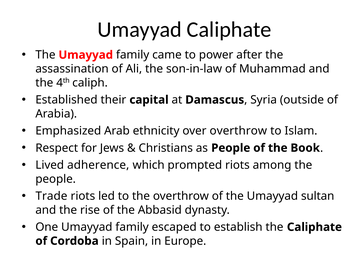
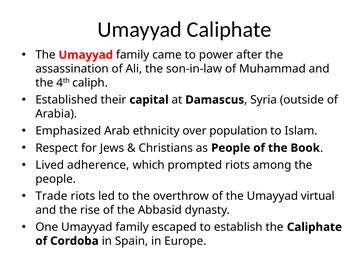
over overthrow: overthrow -> population
sultan: sultan -> virtual
